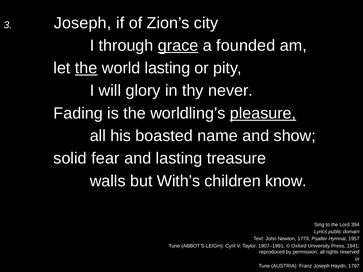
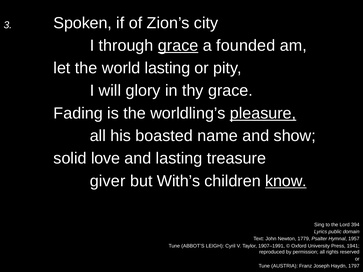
3 Joseph: Joseph -> Spoken
the at (86, 68) underline: present -> none
thy never: never -> grace
fear: fear -> love
walls: walls -> giver
know underline: none -> present
